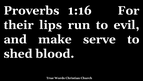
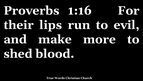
serve: serve -> more
